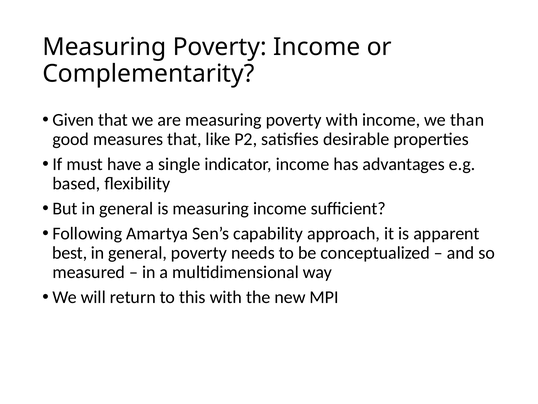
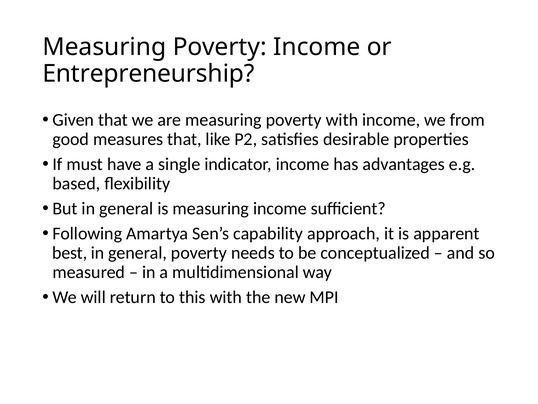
Complementarity: Complementarity -> Entrepreneurship
than: than -> from
